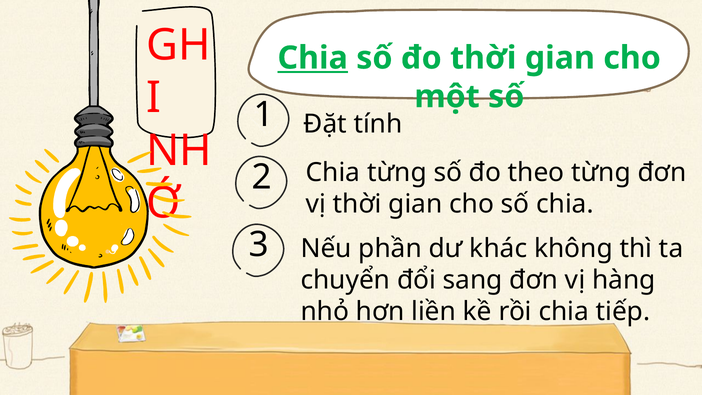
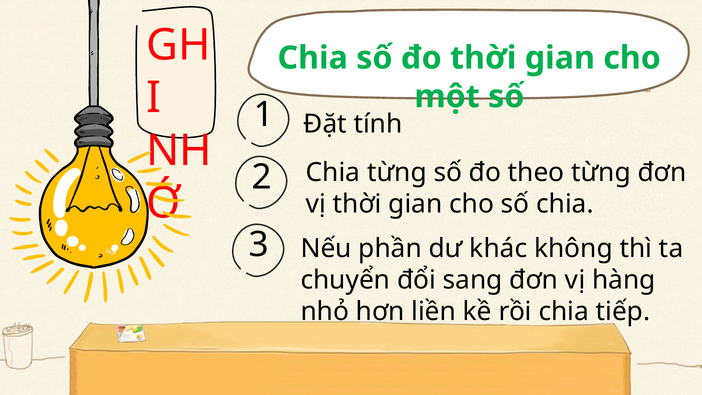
Chia at (313, 58) underline: present -> none
